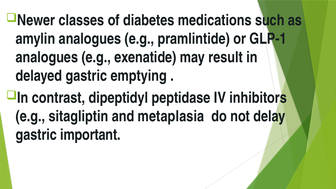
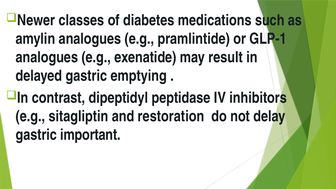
metaplasia: metaplasia -> restoration
